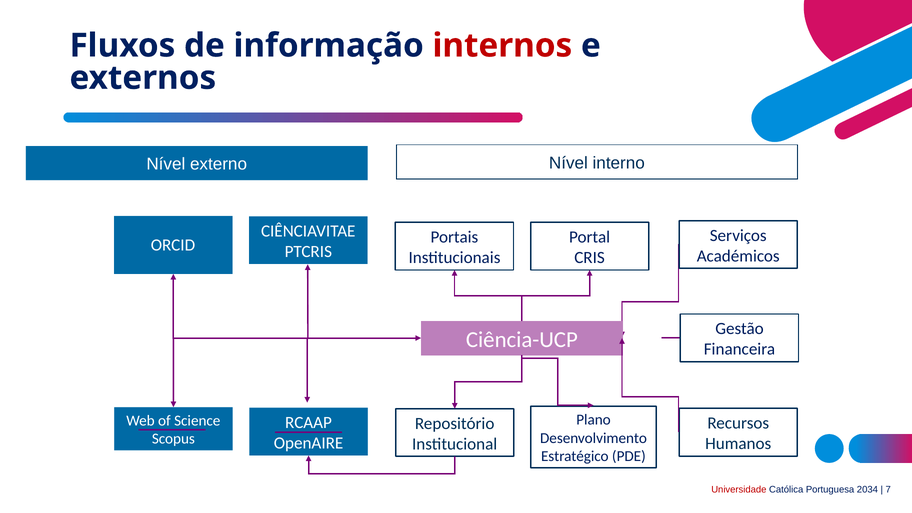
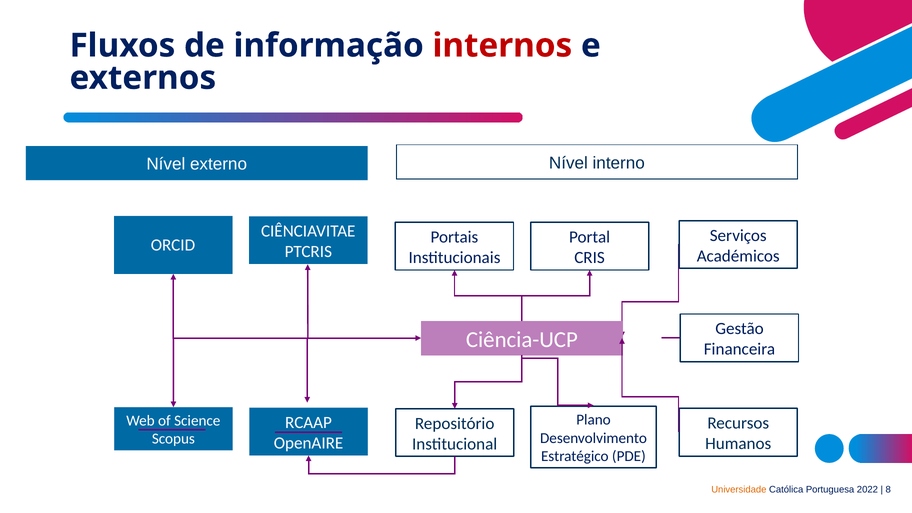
Universidade colour: red -> orange
2034: 2034 -> 2022
7: 7 -> 8
